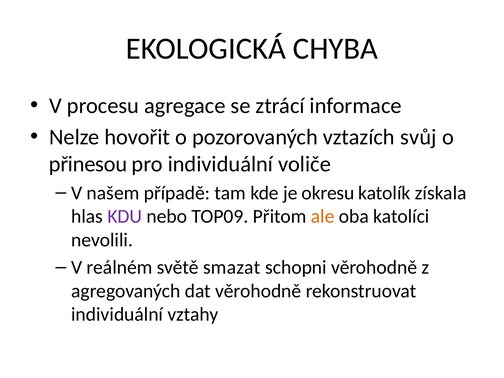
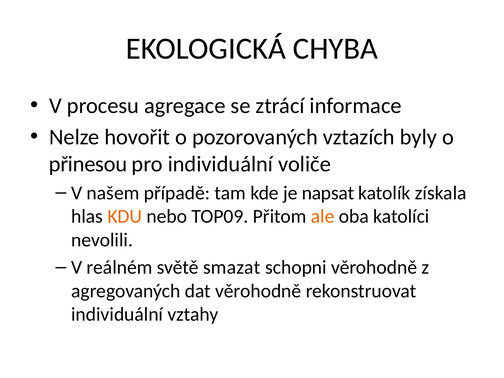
svůj: svůj -> byly
okresu: okresu -> napsat
KDU colour: purple -> orange
